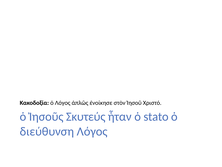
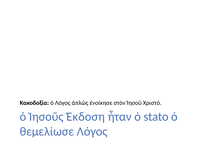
Σκυτεύς: Σκυτεύς -> Έκδοση
διεύθυνση: διεύθυνση -> θεμελίωσε
